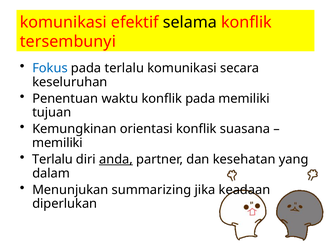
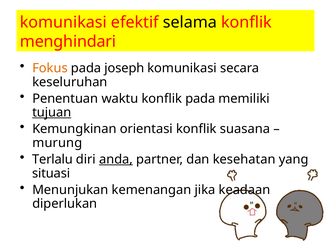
tersembunyi: tersembunyi -> menghindari
Fokus colour: blue -> orange
pada terlalu: terlalu -> joseph
tujuan underline: none -> present
memiliki at (57, 143): memiliki -> murung
dalam: dalam -> situasi
summarizing: summarizing -> kemenangan
